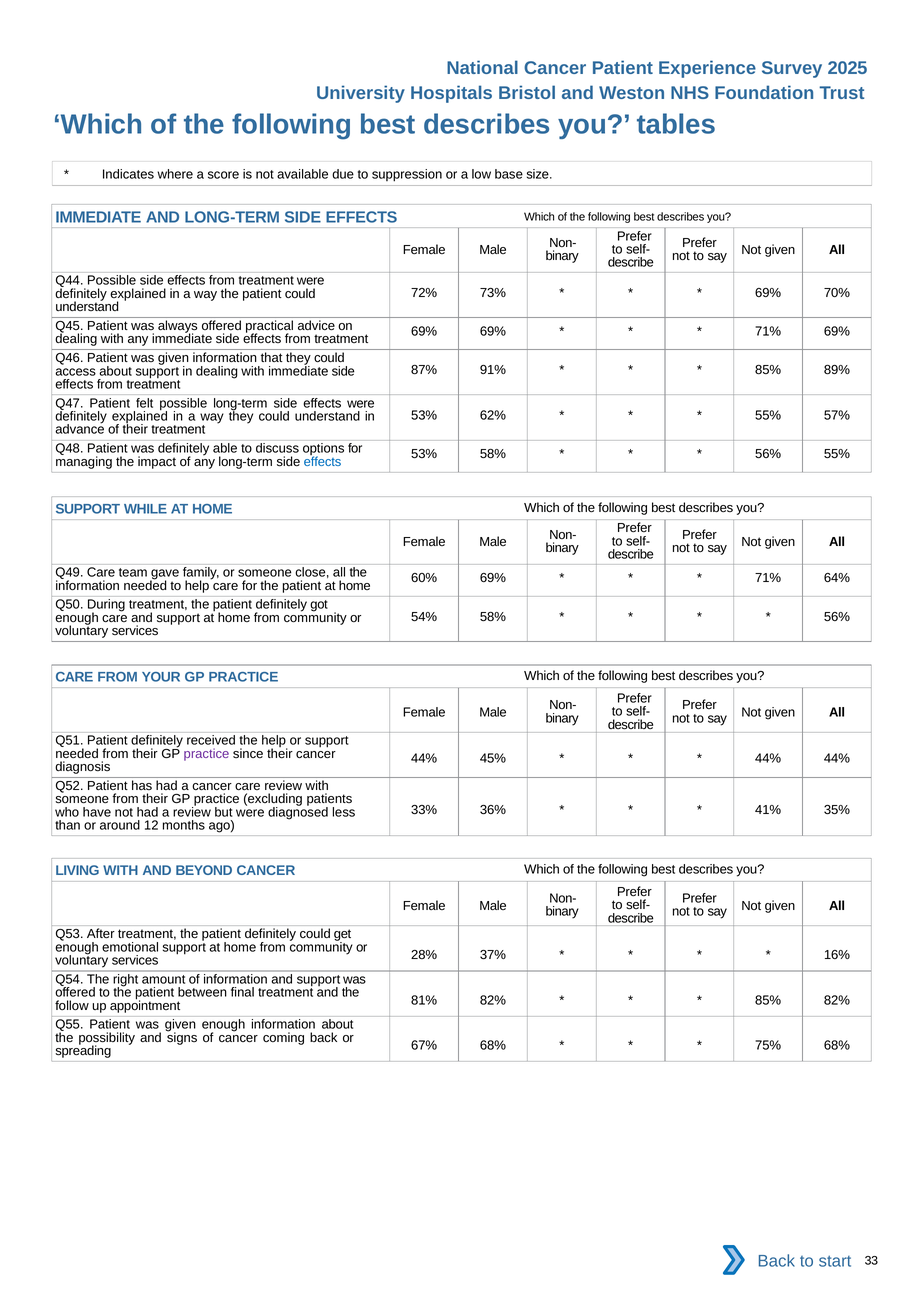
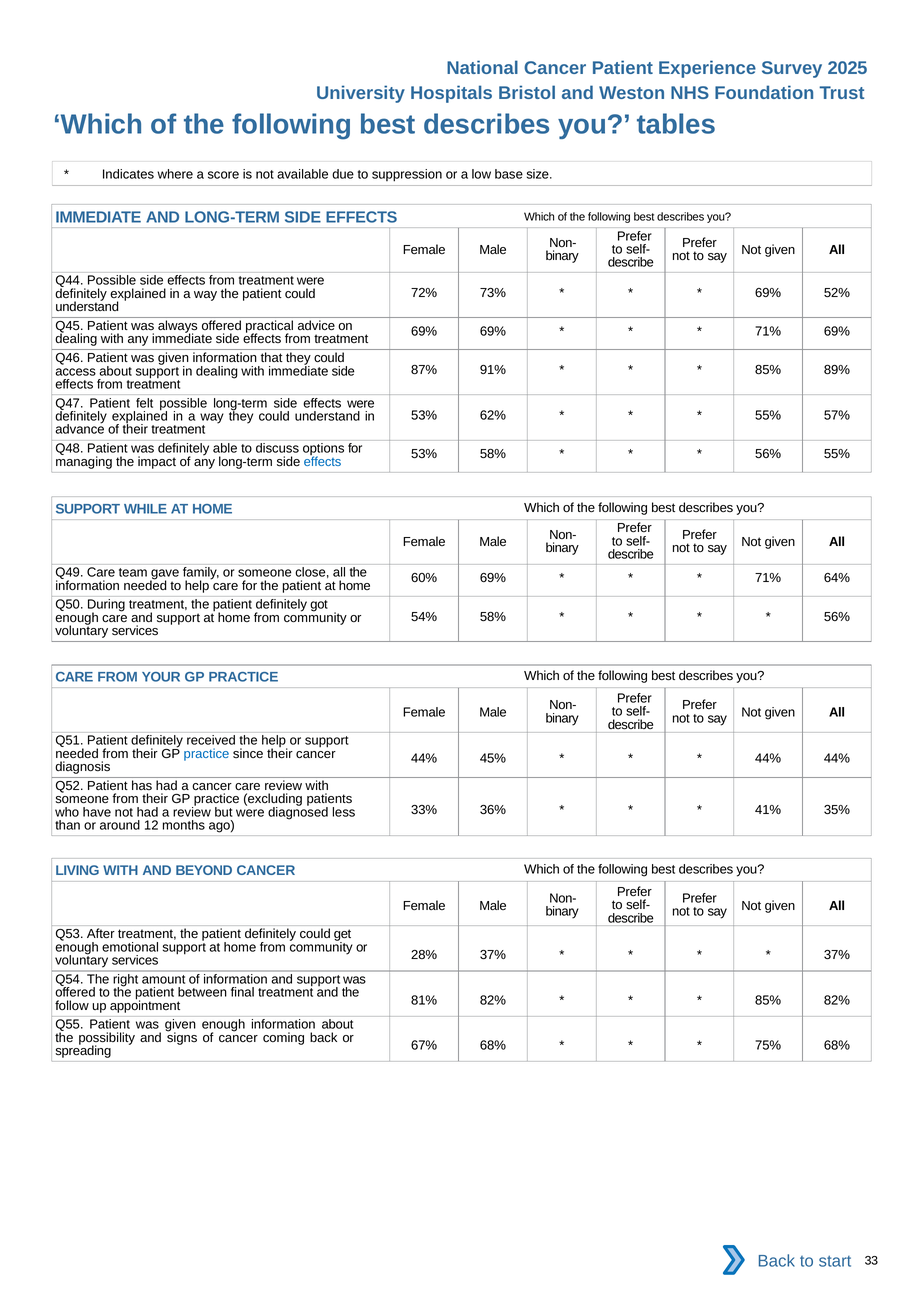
70%: 70% -> 52%
practice at (206, 754) colour: purple -> blue
16% at (837, 955): 16% -> 37%
